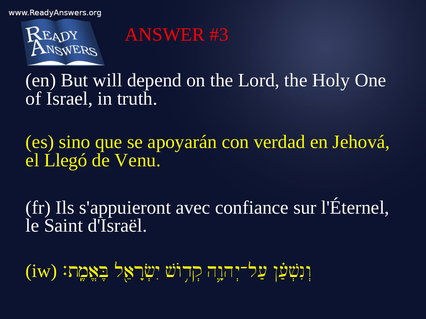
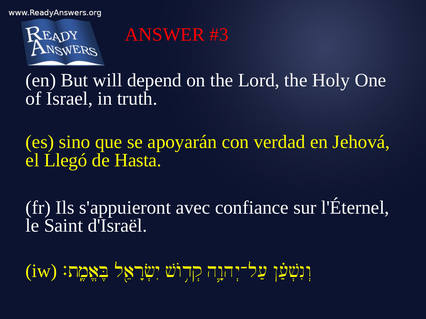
Venu: Venu -> Hasta
